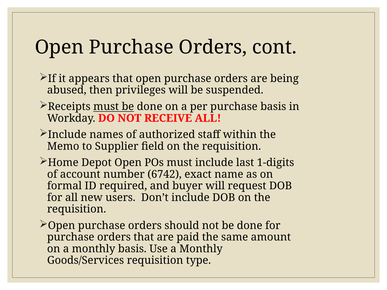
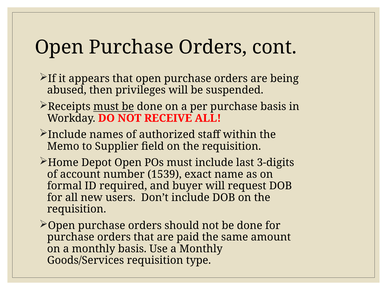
1-digits: 1-digits -> 3-digits
6742: 6742 -> 1539
